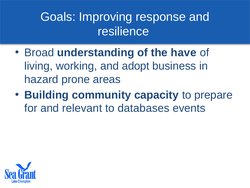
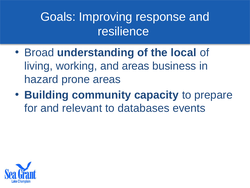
have: have -> local
and adopt: adopt -> areas
